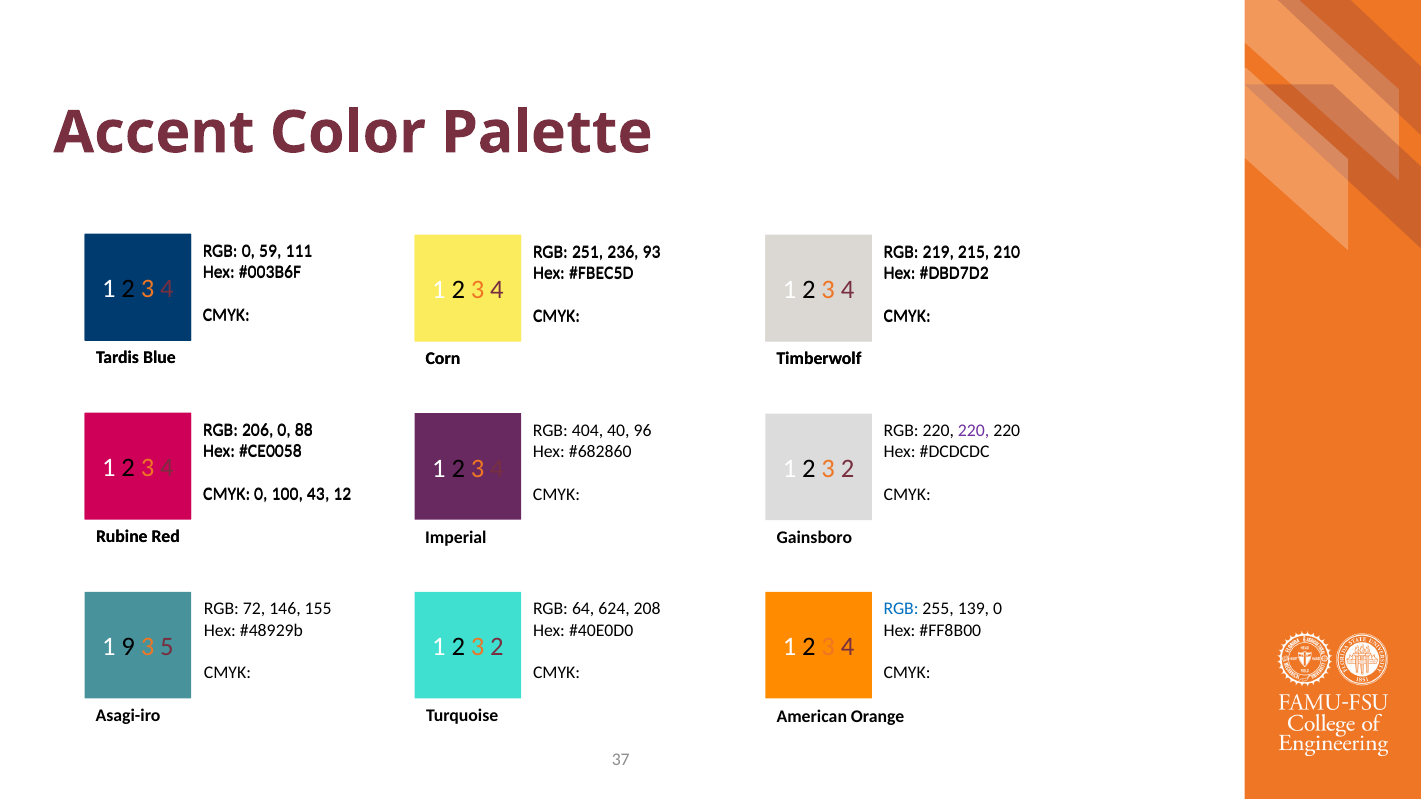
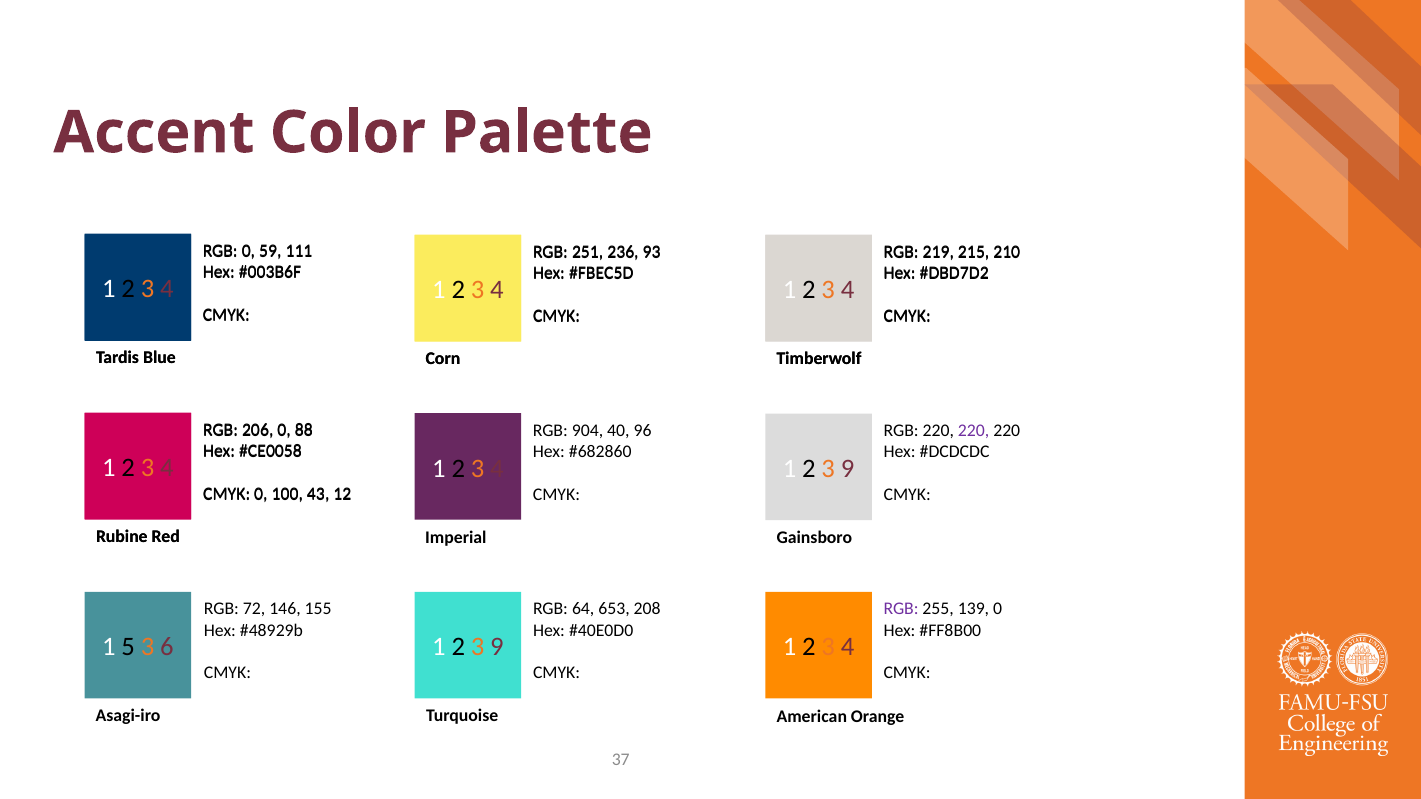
404: 404 -> 904
2 at (848, 469): 2 -> 9
624: 624 -> 653
RGB at (901, 609) colour: blue -> purple
9: 9 -> 5
5: 5 -> 6
2 at (497, 647): 2 -> 9
